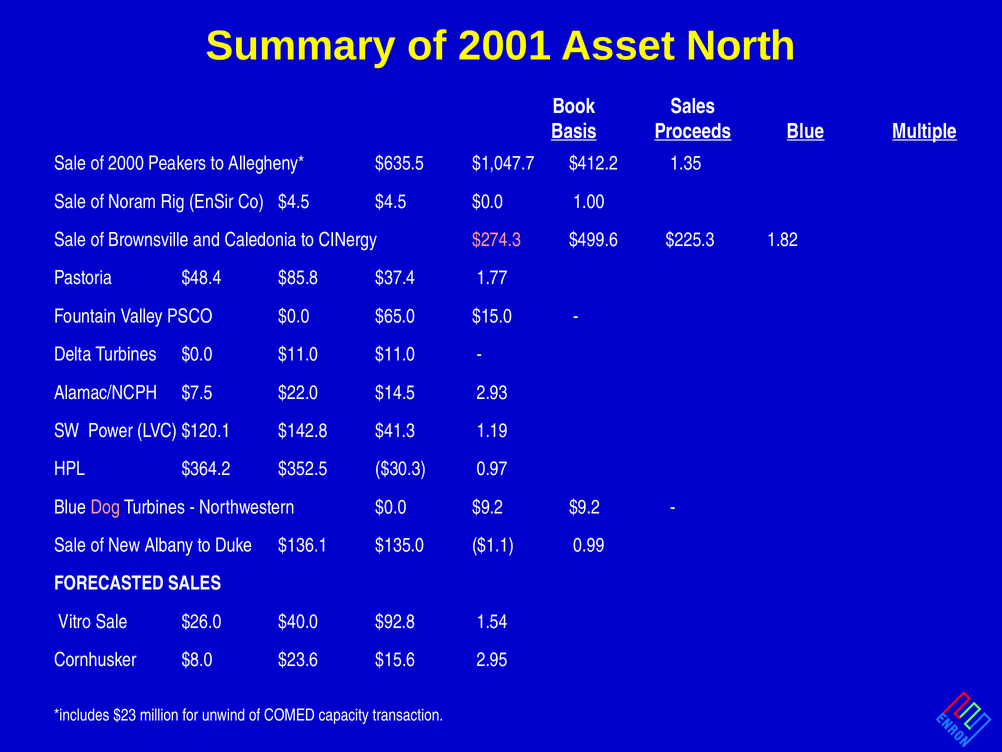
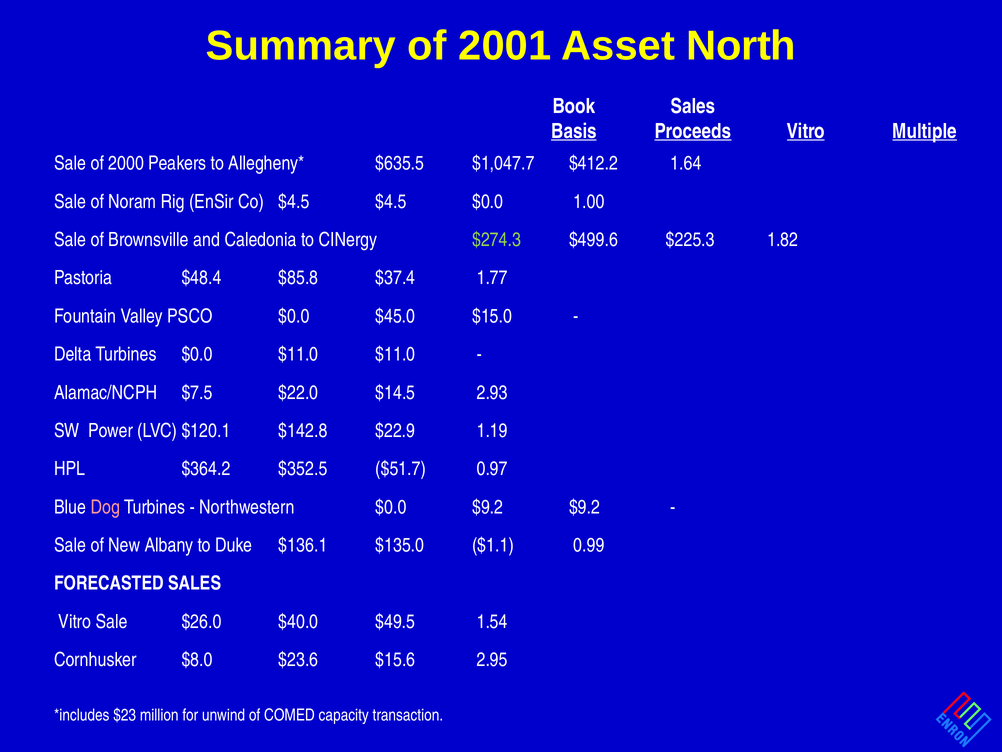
Proceeds Blue: Blue -> Vitro
1.35: 1.35 -> 1.64
$274.3 colour: pink -> light green
$65.0: $65.0 -> $45.0
$41.3: $41.3 -> $22.9
$30.3: $30.3 -> $51.7
$92.8: $92.8 -> $49.5
